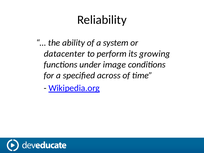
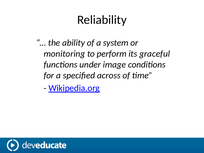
datacenter: datacenter -> monitoring
growing: growing -> graceful
